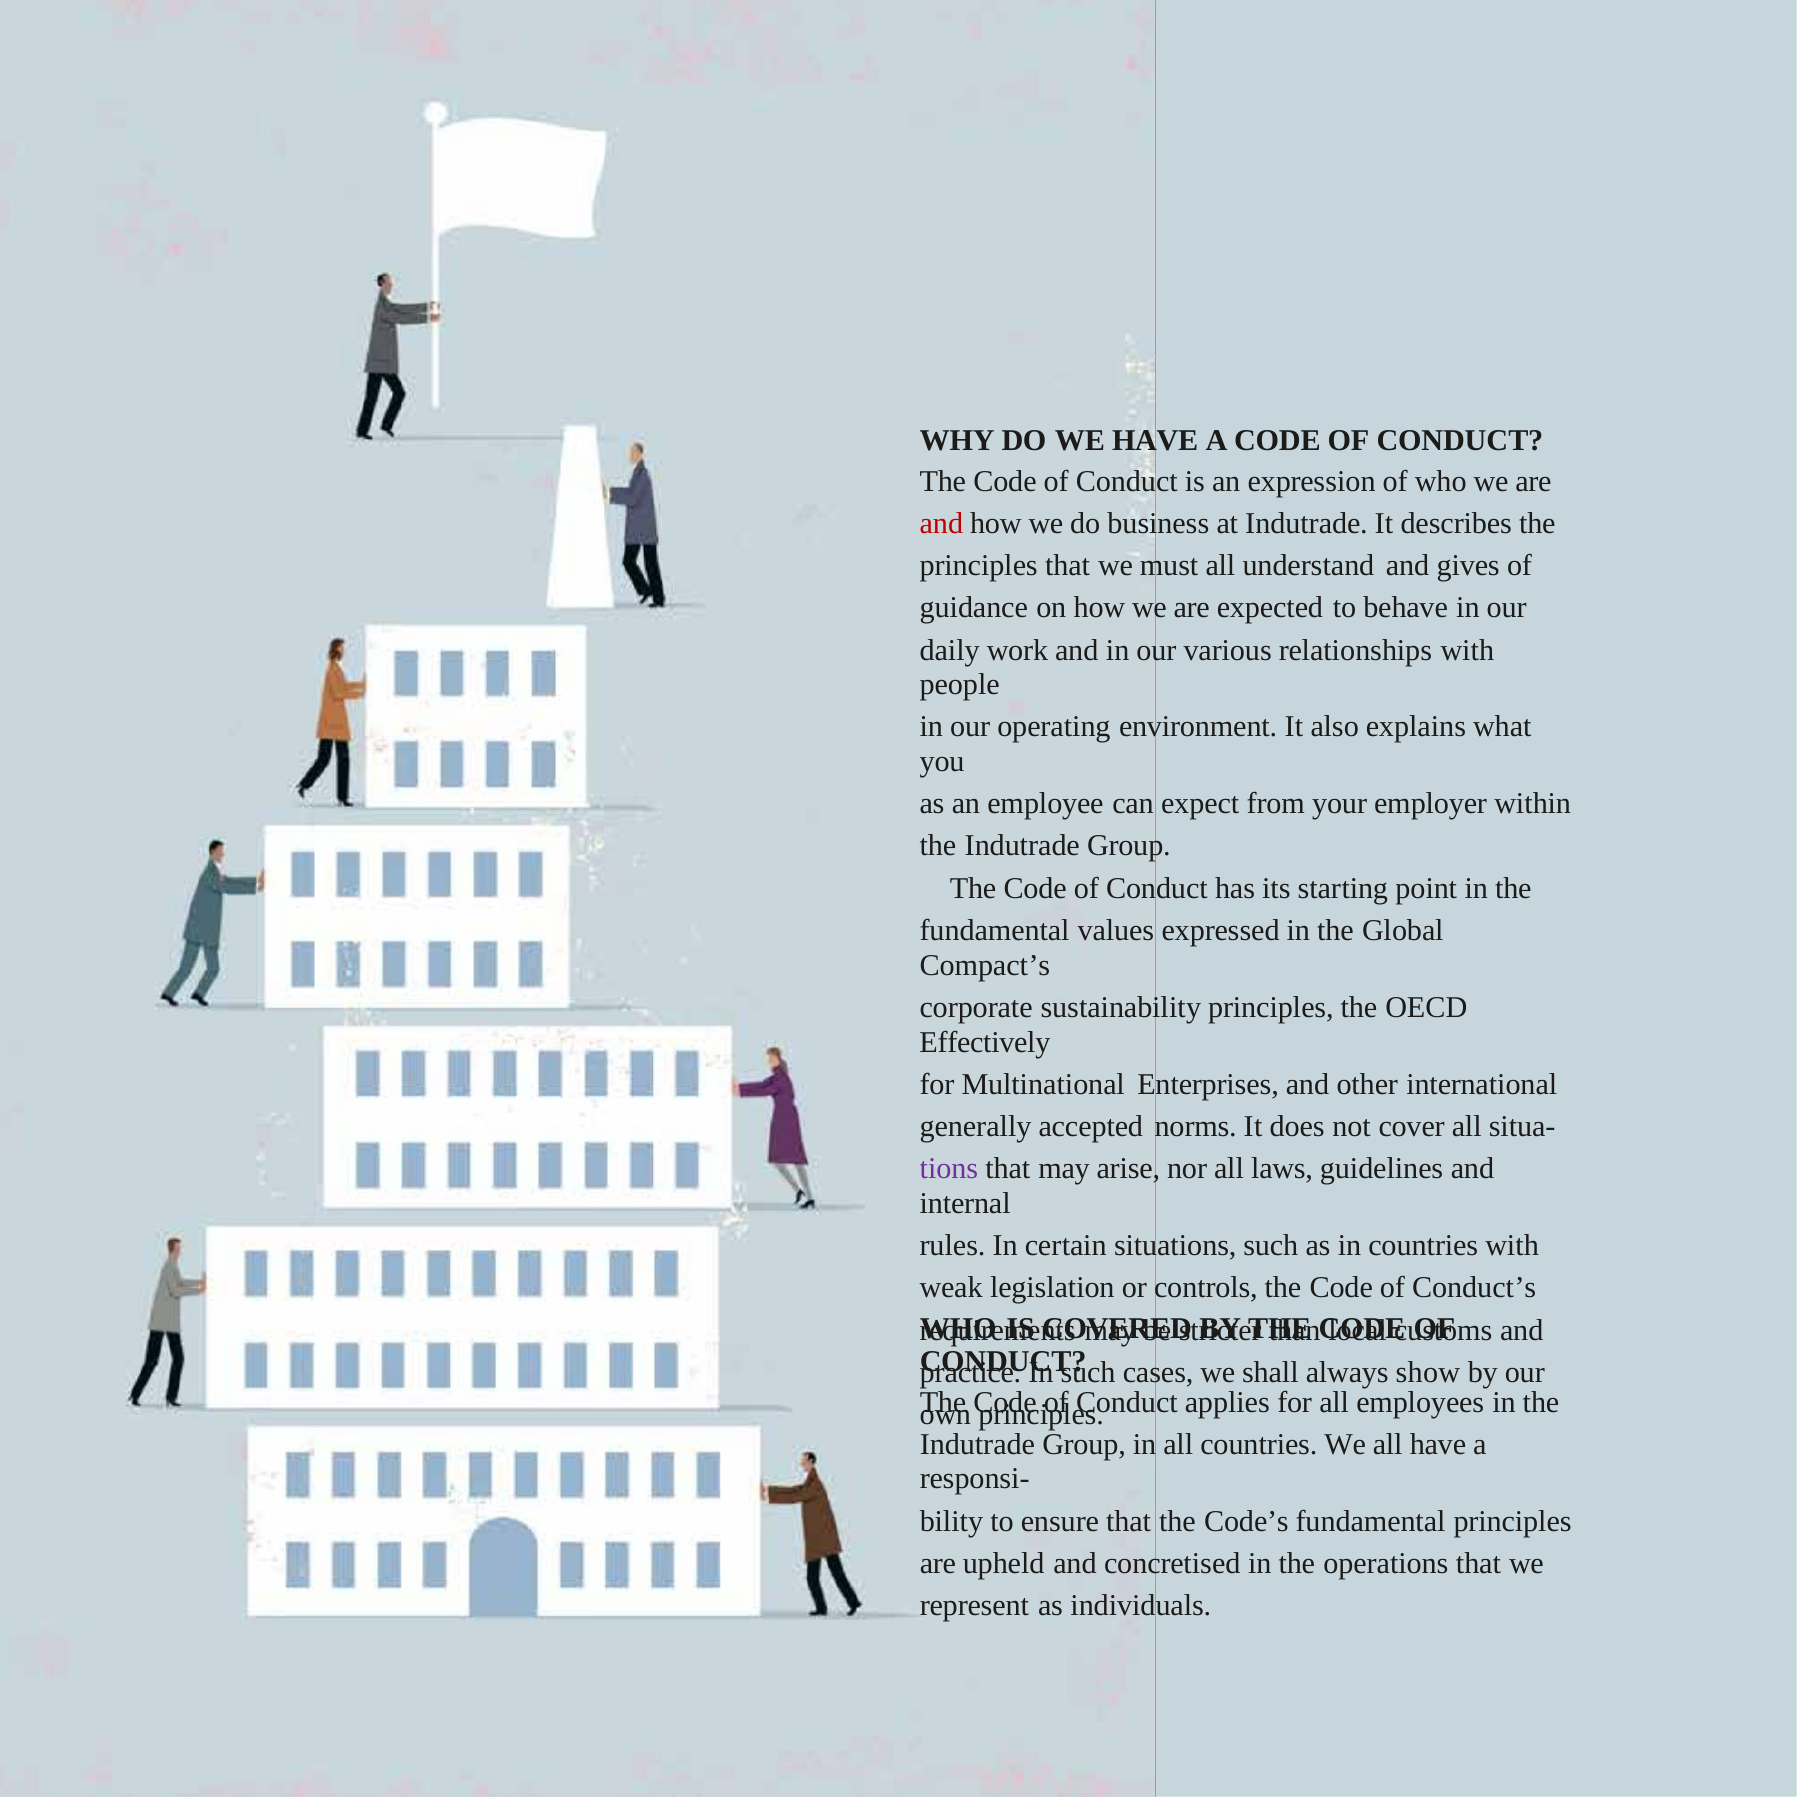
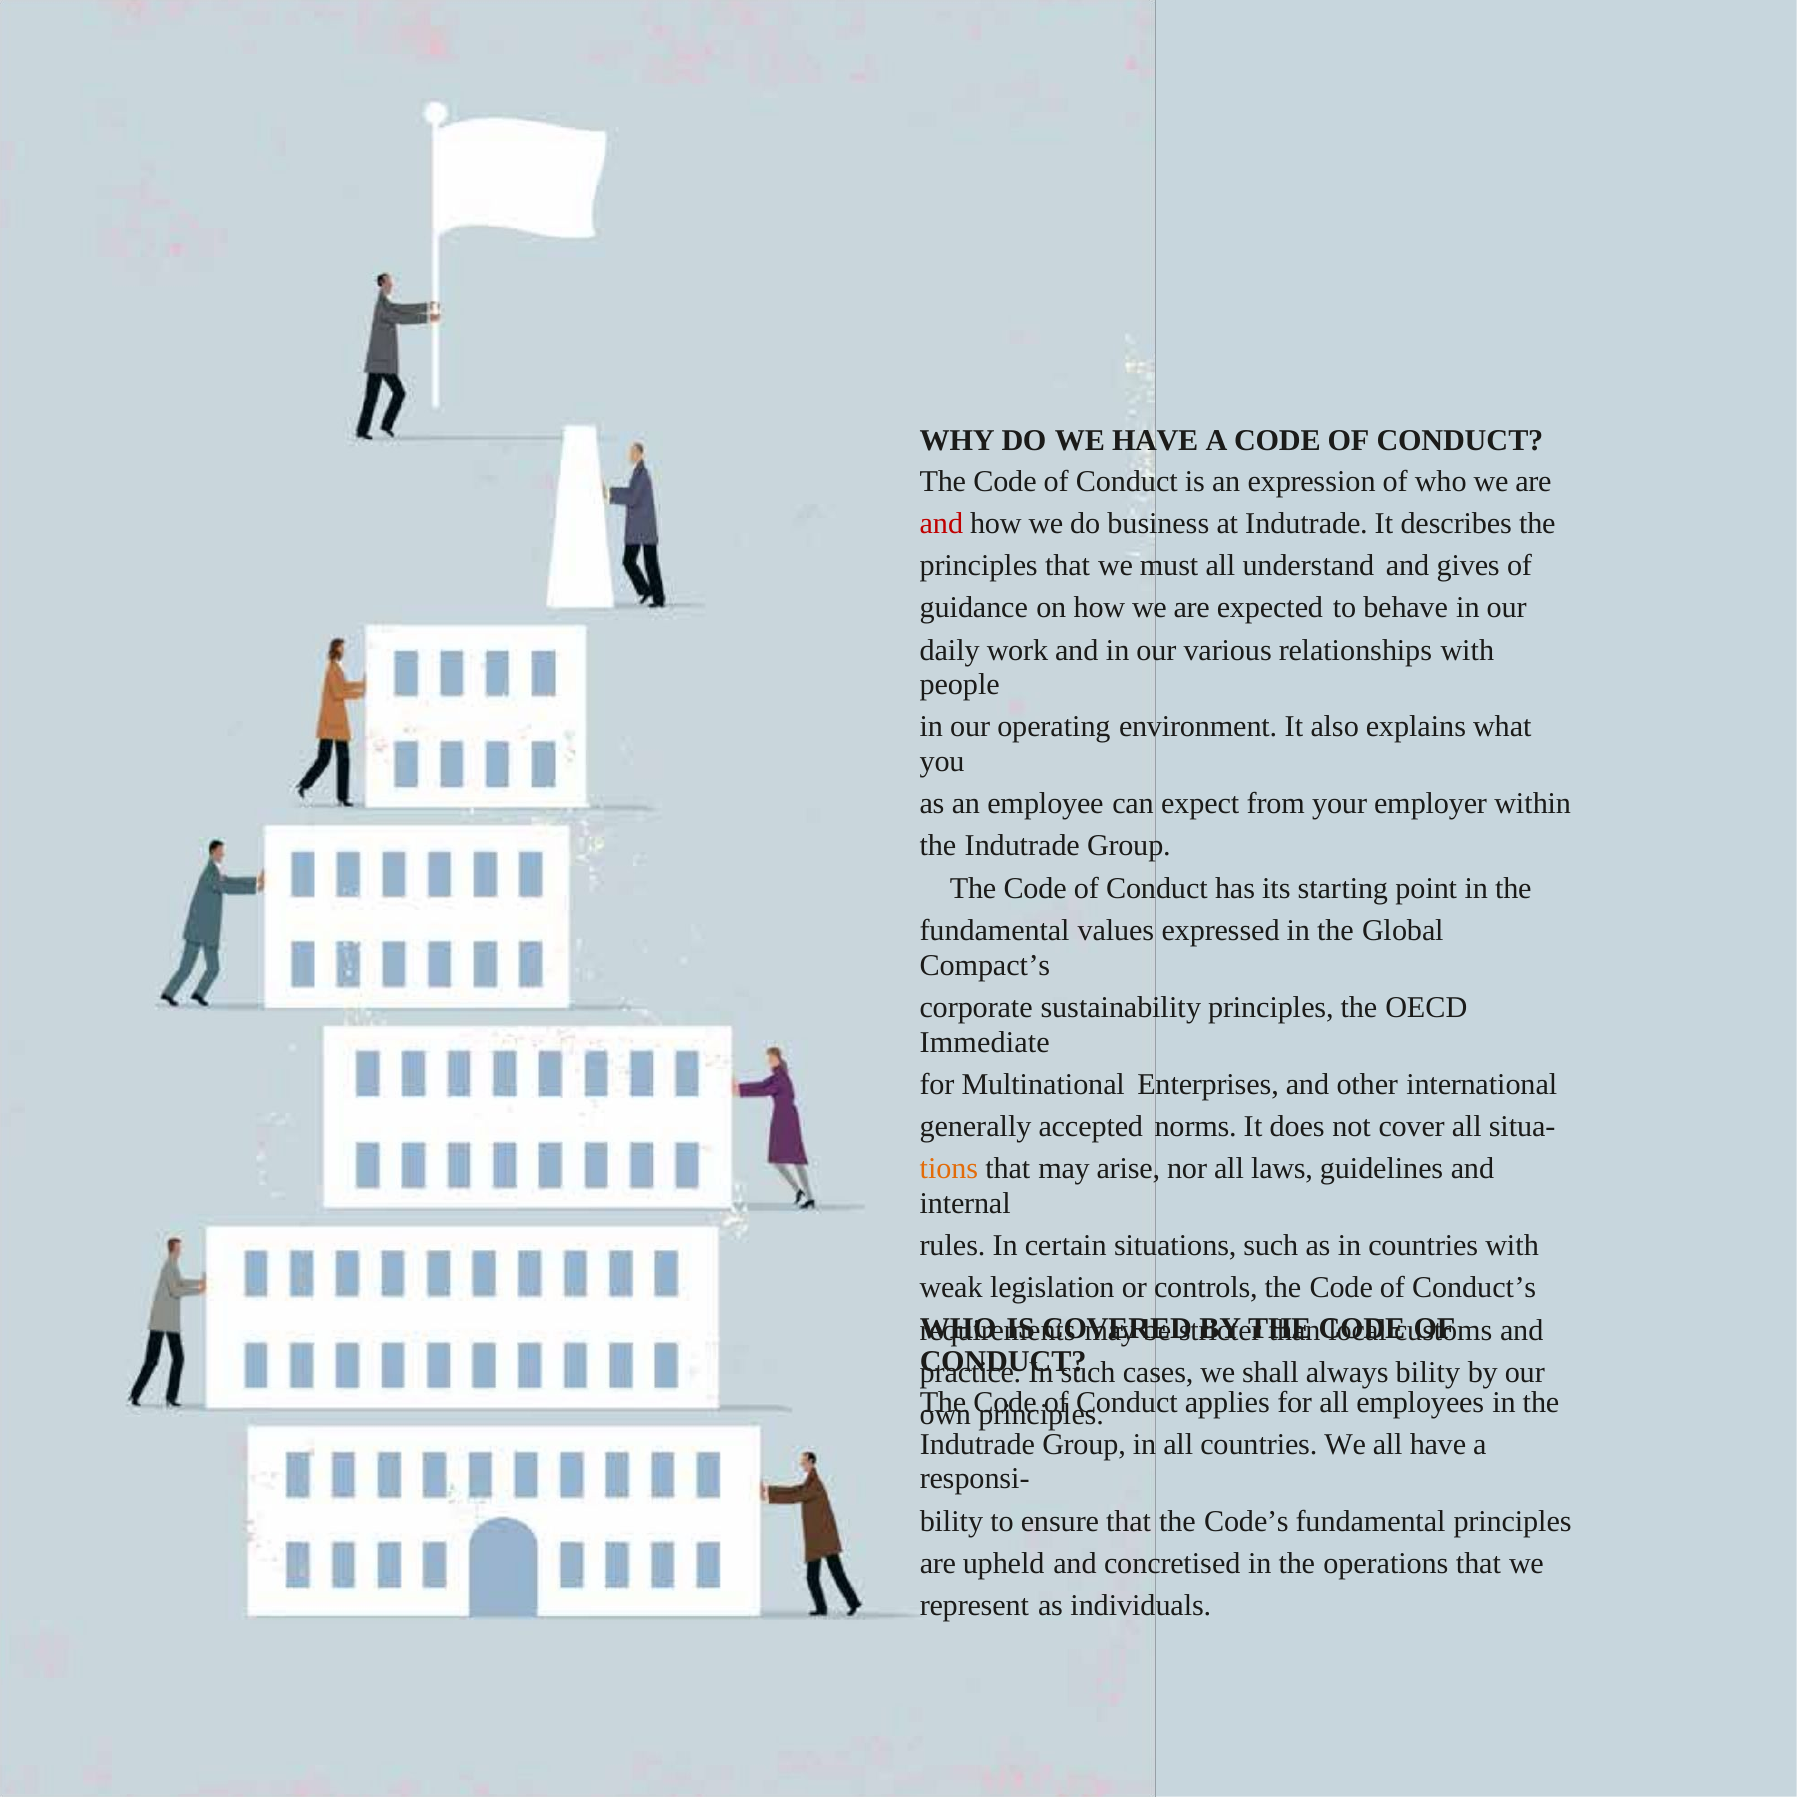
Effectively: Effectively -> Immediate
tions colour: purple -> orange
always show: show -> bility
